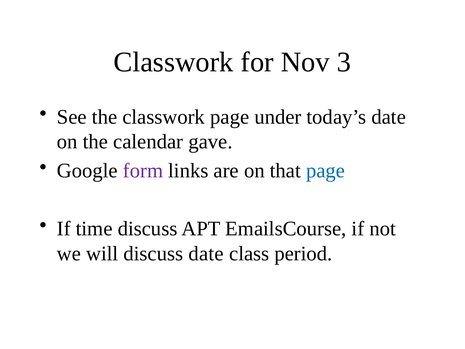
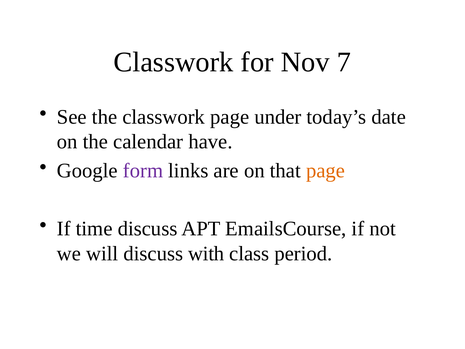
3: 3 -> 7
gave: gave -> have
page at (326, 171) colour: blue -> orange
discuss date: date -> with
